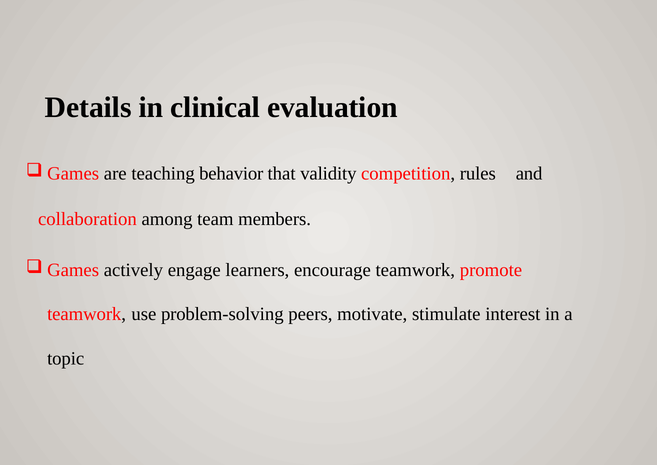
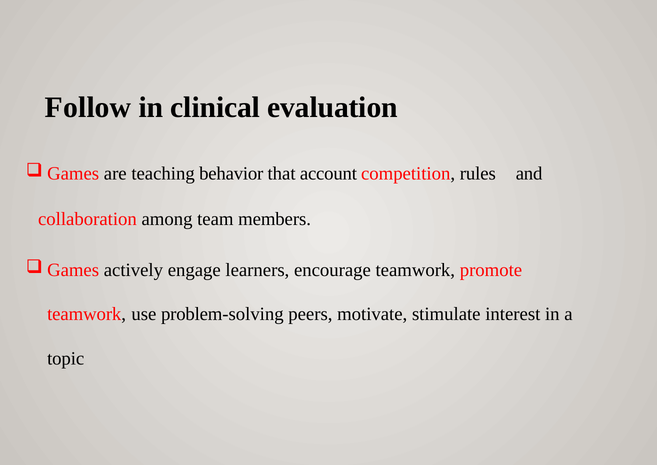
Details: Details -> Follow
validity: validity -> account
